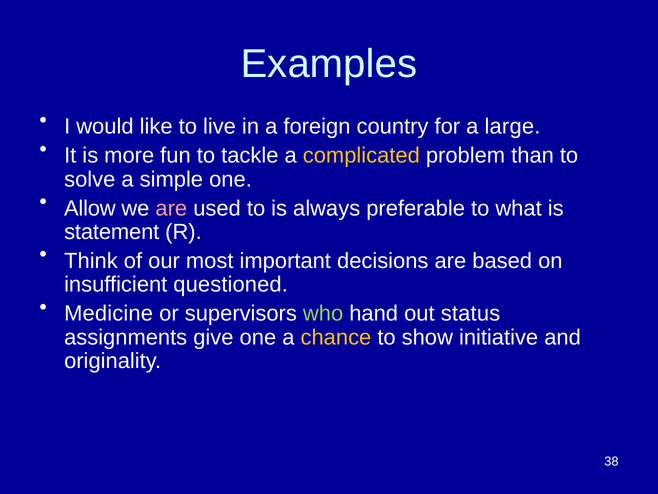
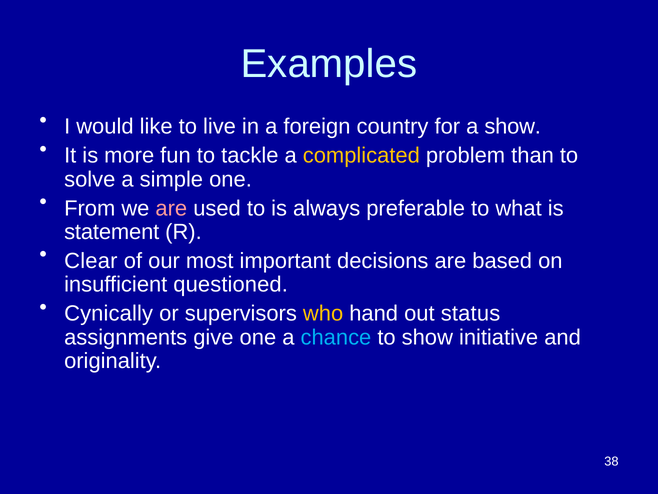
a large: large -> show
Allow: Allow -> From
Think: Think -> Clear
Medicine: Medicine -> Cynically
who colour: light green -> yellow
chance colour: yellow -> light blue
